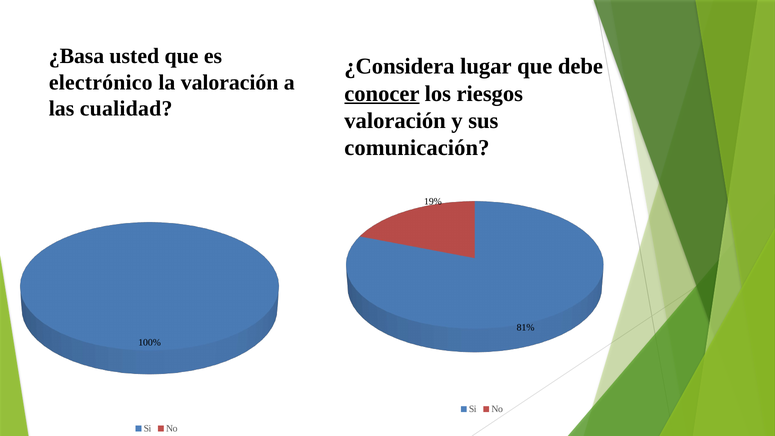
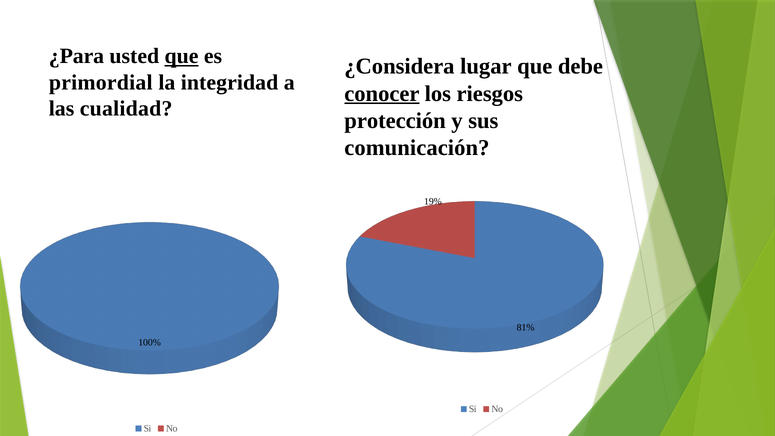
¿Basa: ¿Basa -> ¿Para
que at (182, 56) underline: none -> present
electrónico: electrónico -> primordial
la valoración: valoración -> integridad
valoración at (395, 121): valoración -> protección
